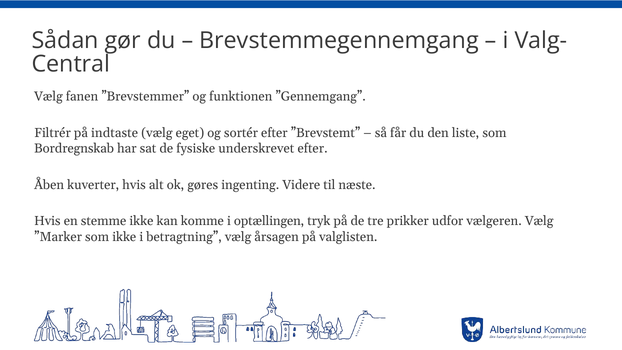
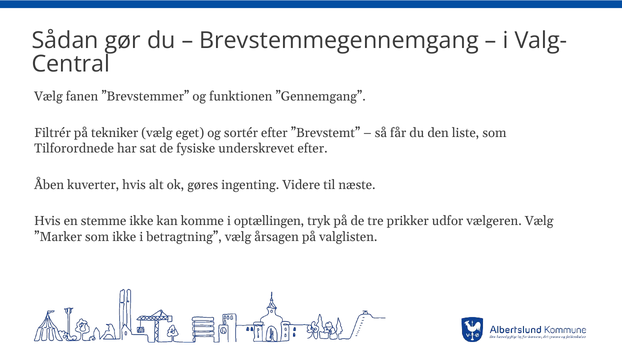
indtaste: indtaste -> tekniker
Bordregnskab: Bordregnskab -> Tilforordnede
